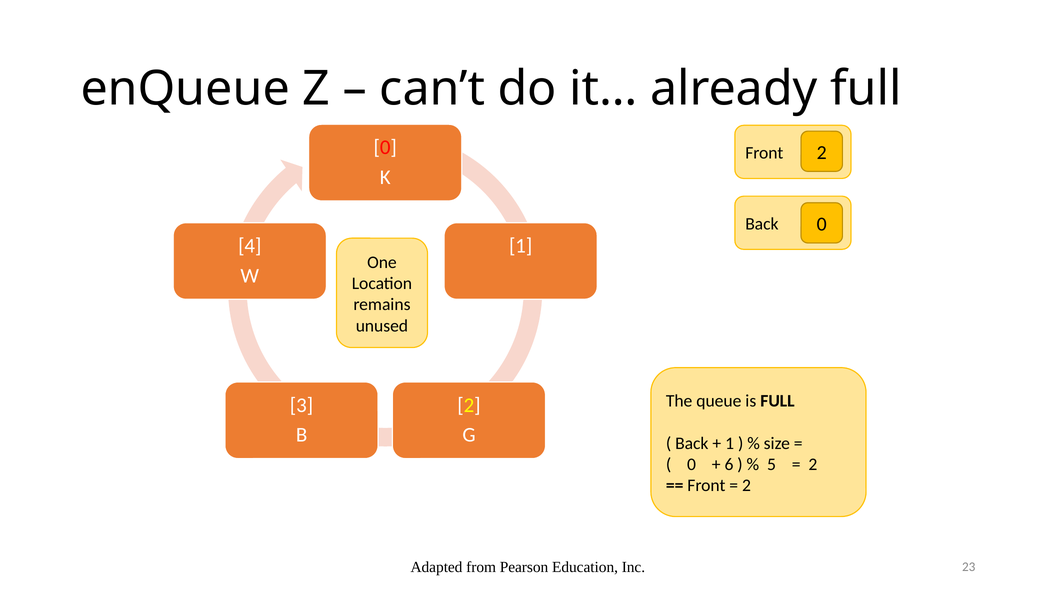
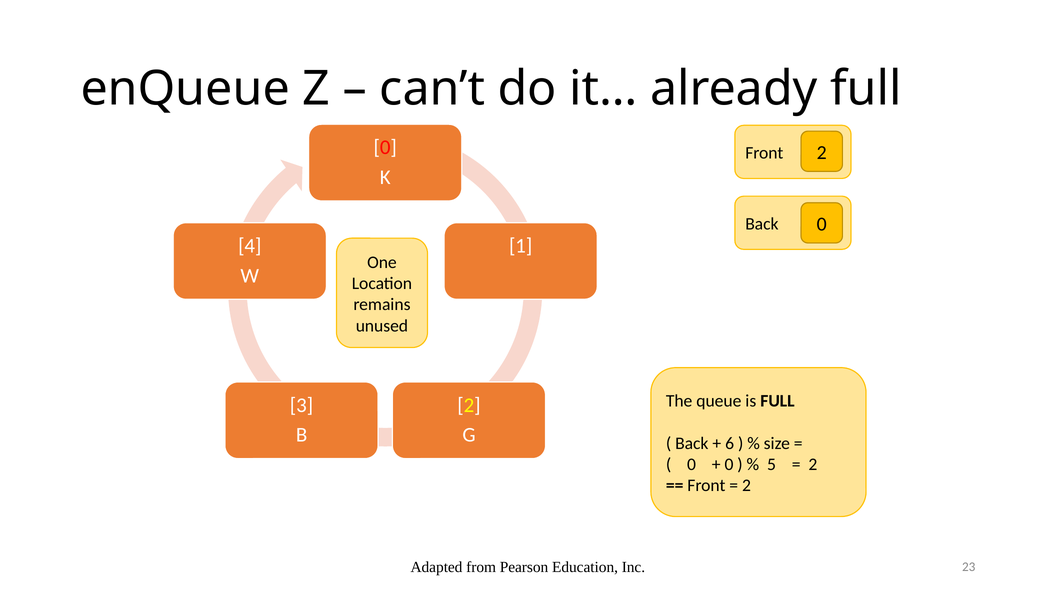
1 at (730, 443): 1 -> 6
6 at (729, 464): 6 -> 0
